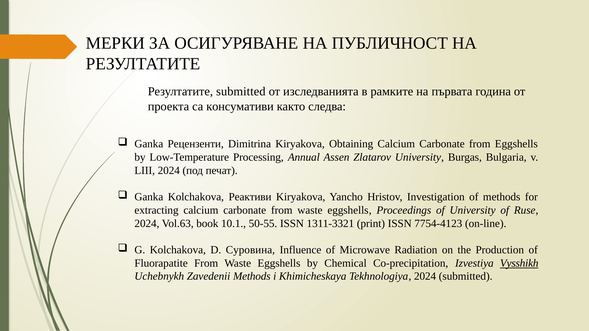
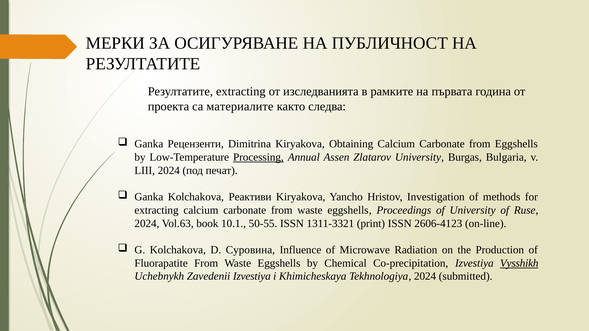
Резултатите submitted: submitted -> extracting
консумативи: консумативи -> материалите
Processing underline: none -> present
7754-4123: 7754-4123 -> 2606-4123
Zavedenii Methods: Methods -> Izvestiya
